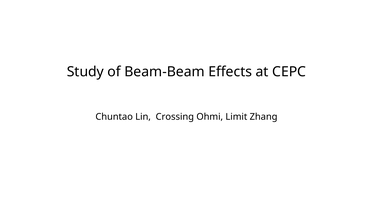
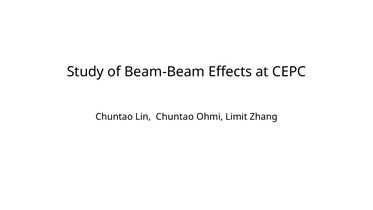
Lin Crossing: Crossing -> Chuntao
